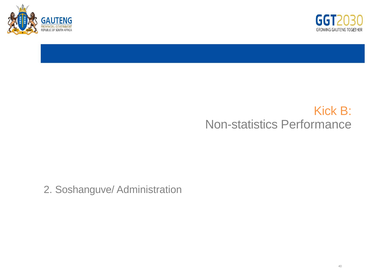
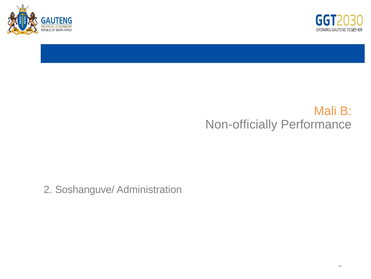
Kick: Kick -> Mali
Non-statistics: Non-statistics -> Non-officially
